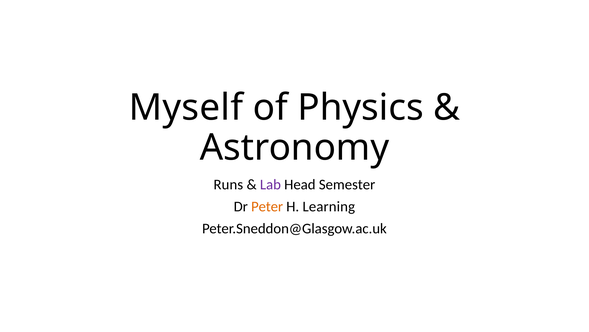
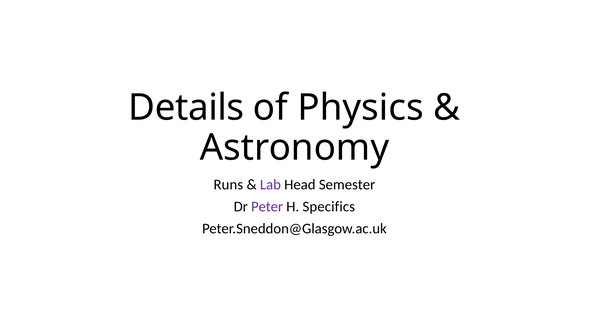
Myself: Myself -> Details
Peter colour: orange -> purple
Learning: Learning -> Specifics
